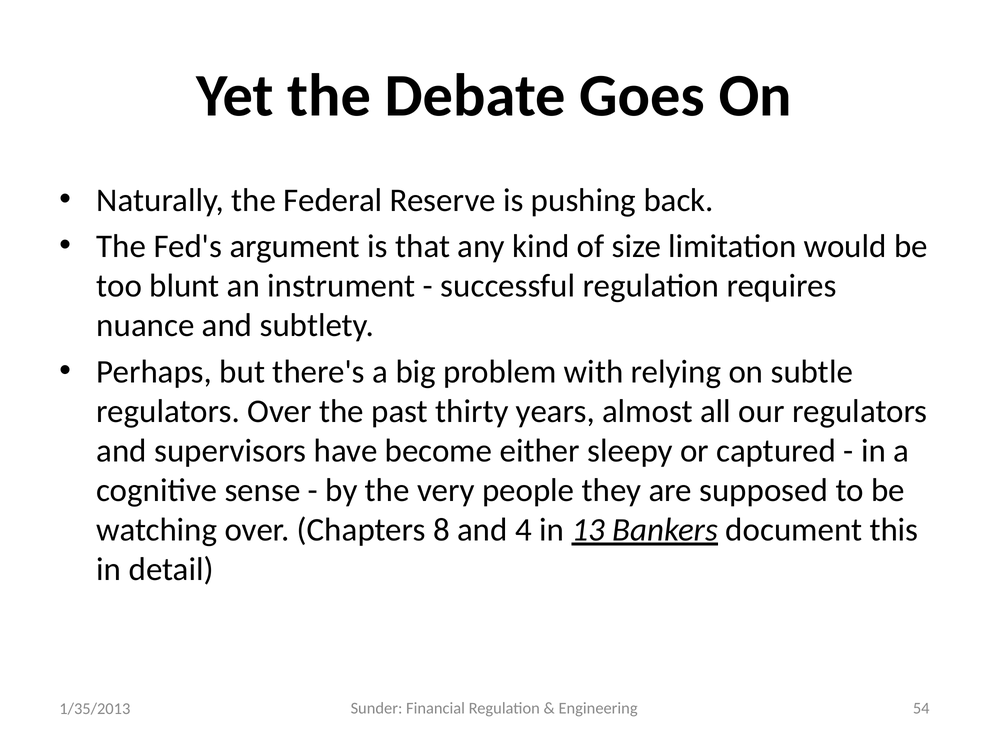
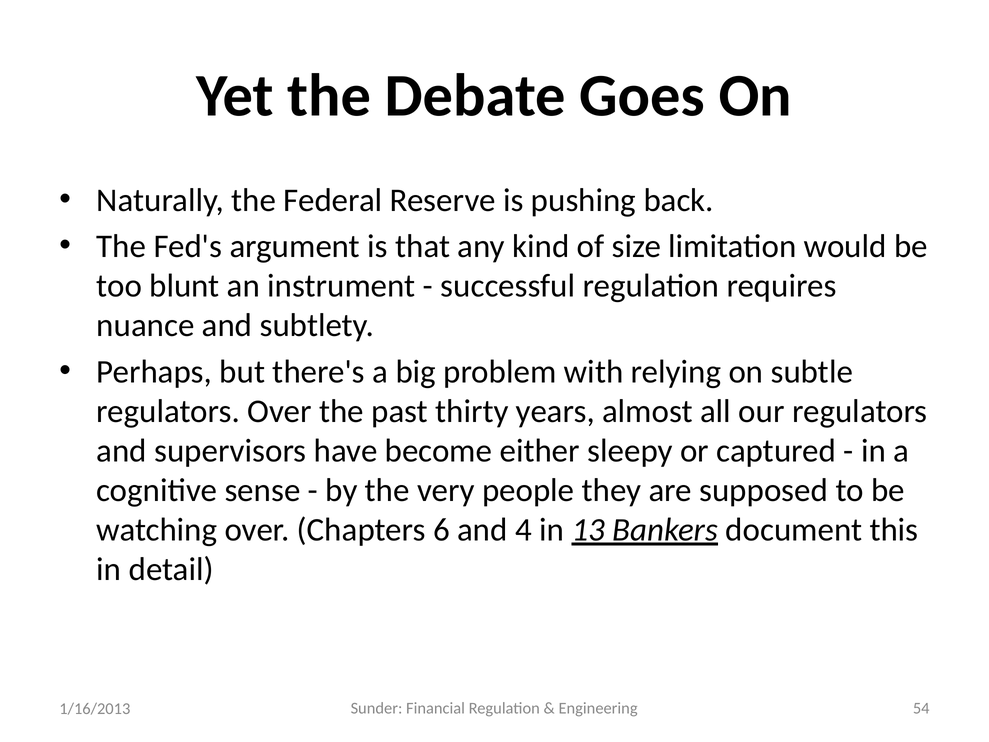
8: 8 -> 6
1/35/2013: 1/35/2013 -> 1/16/2013
